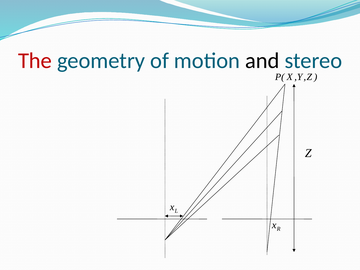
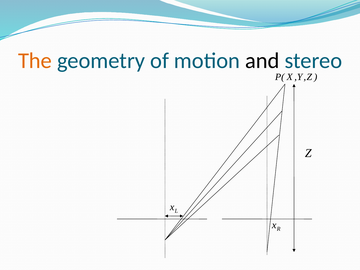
The colour: red -> orange
